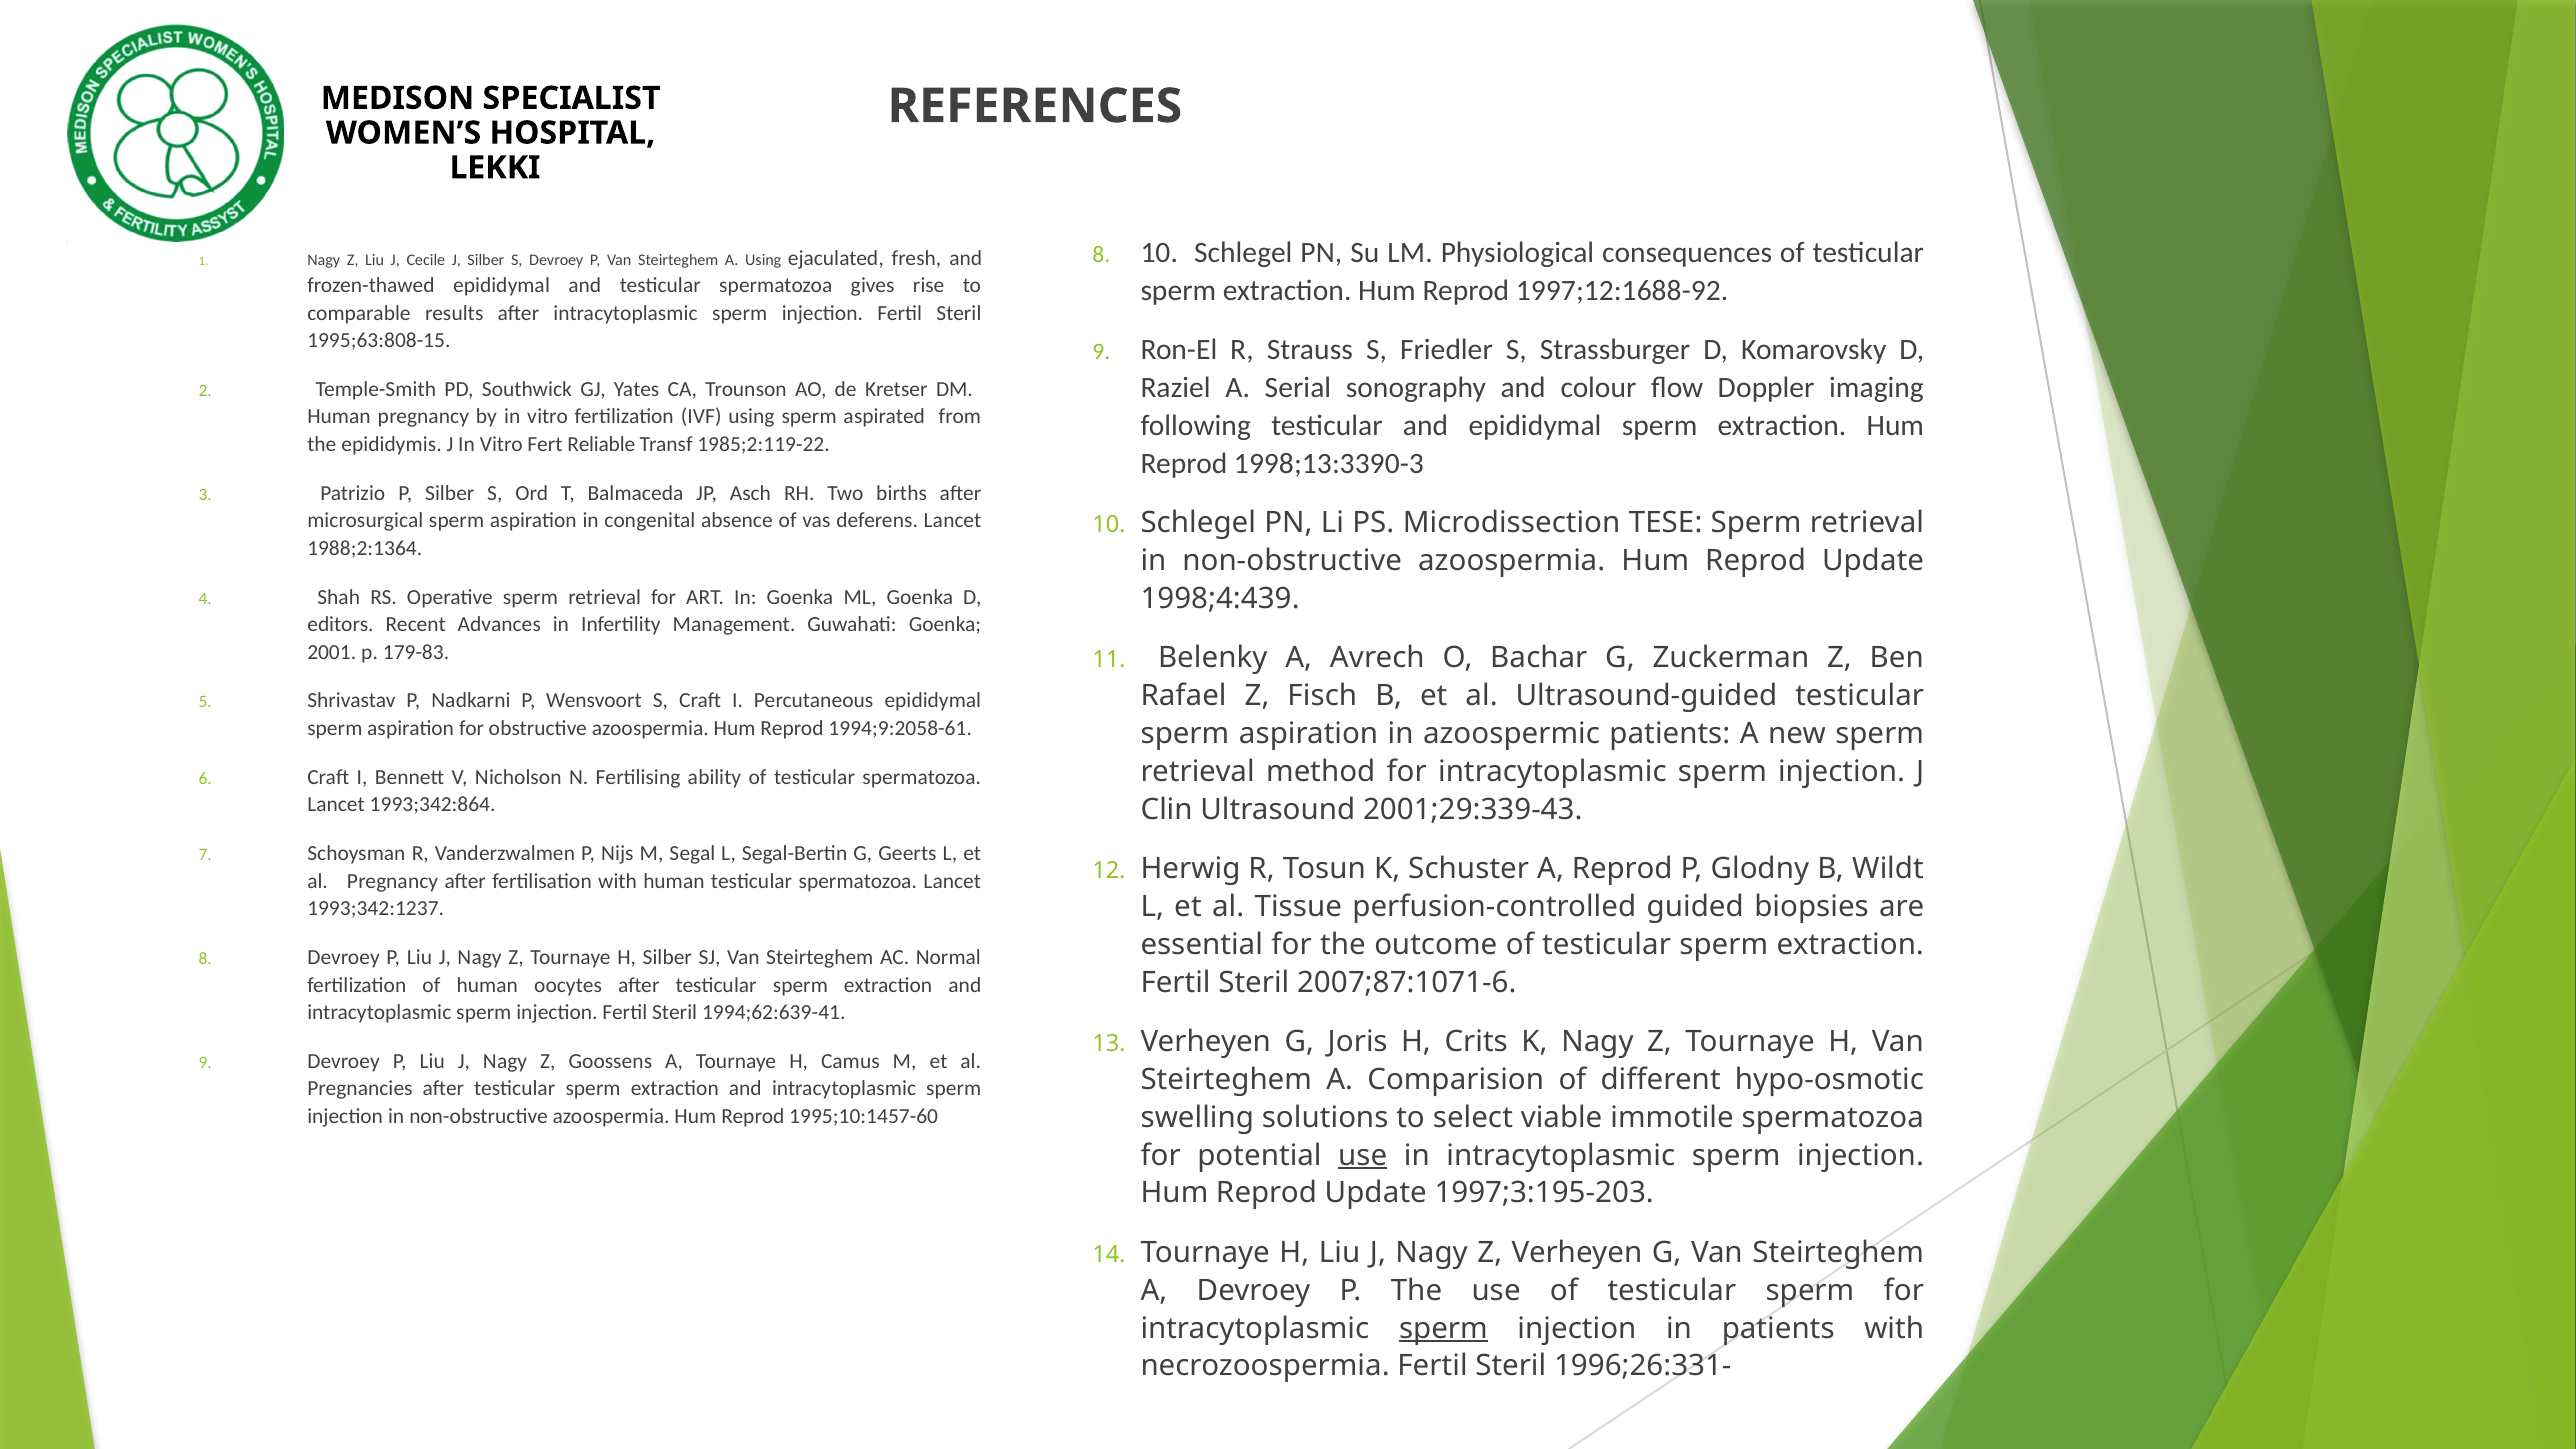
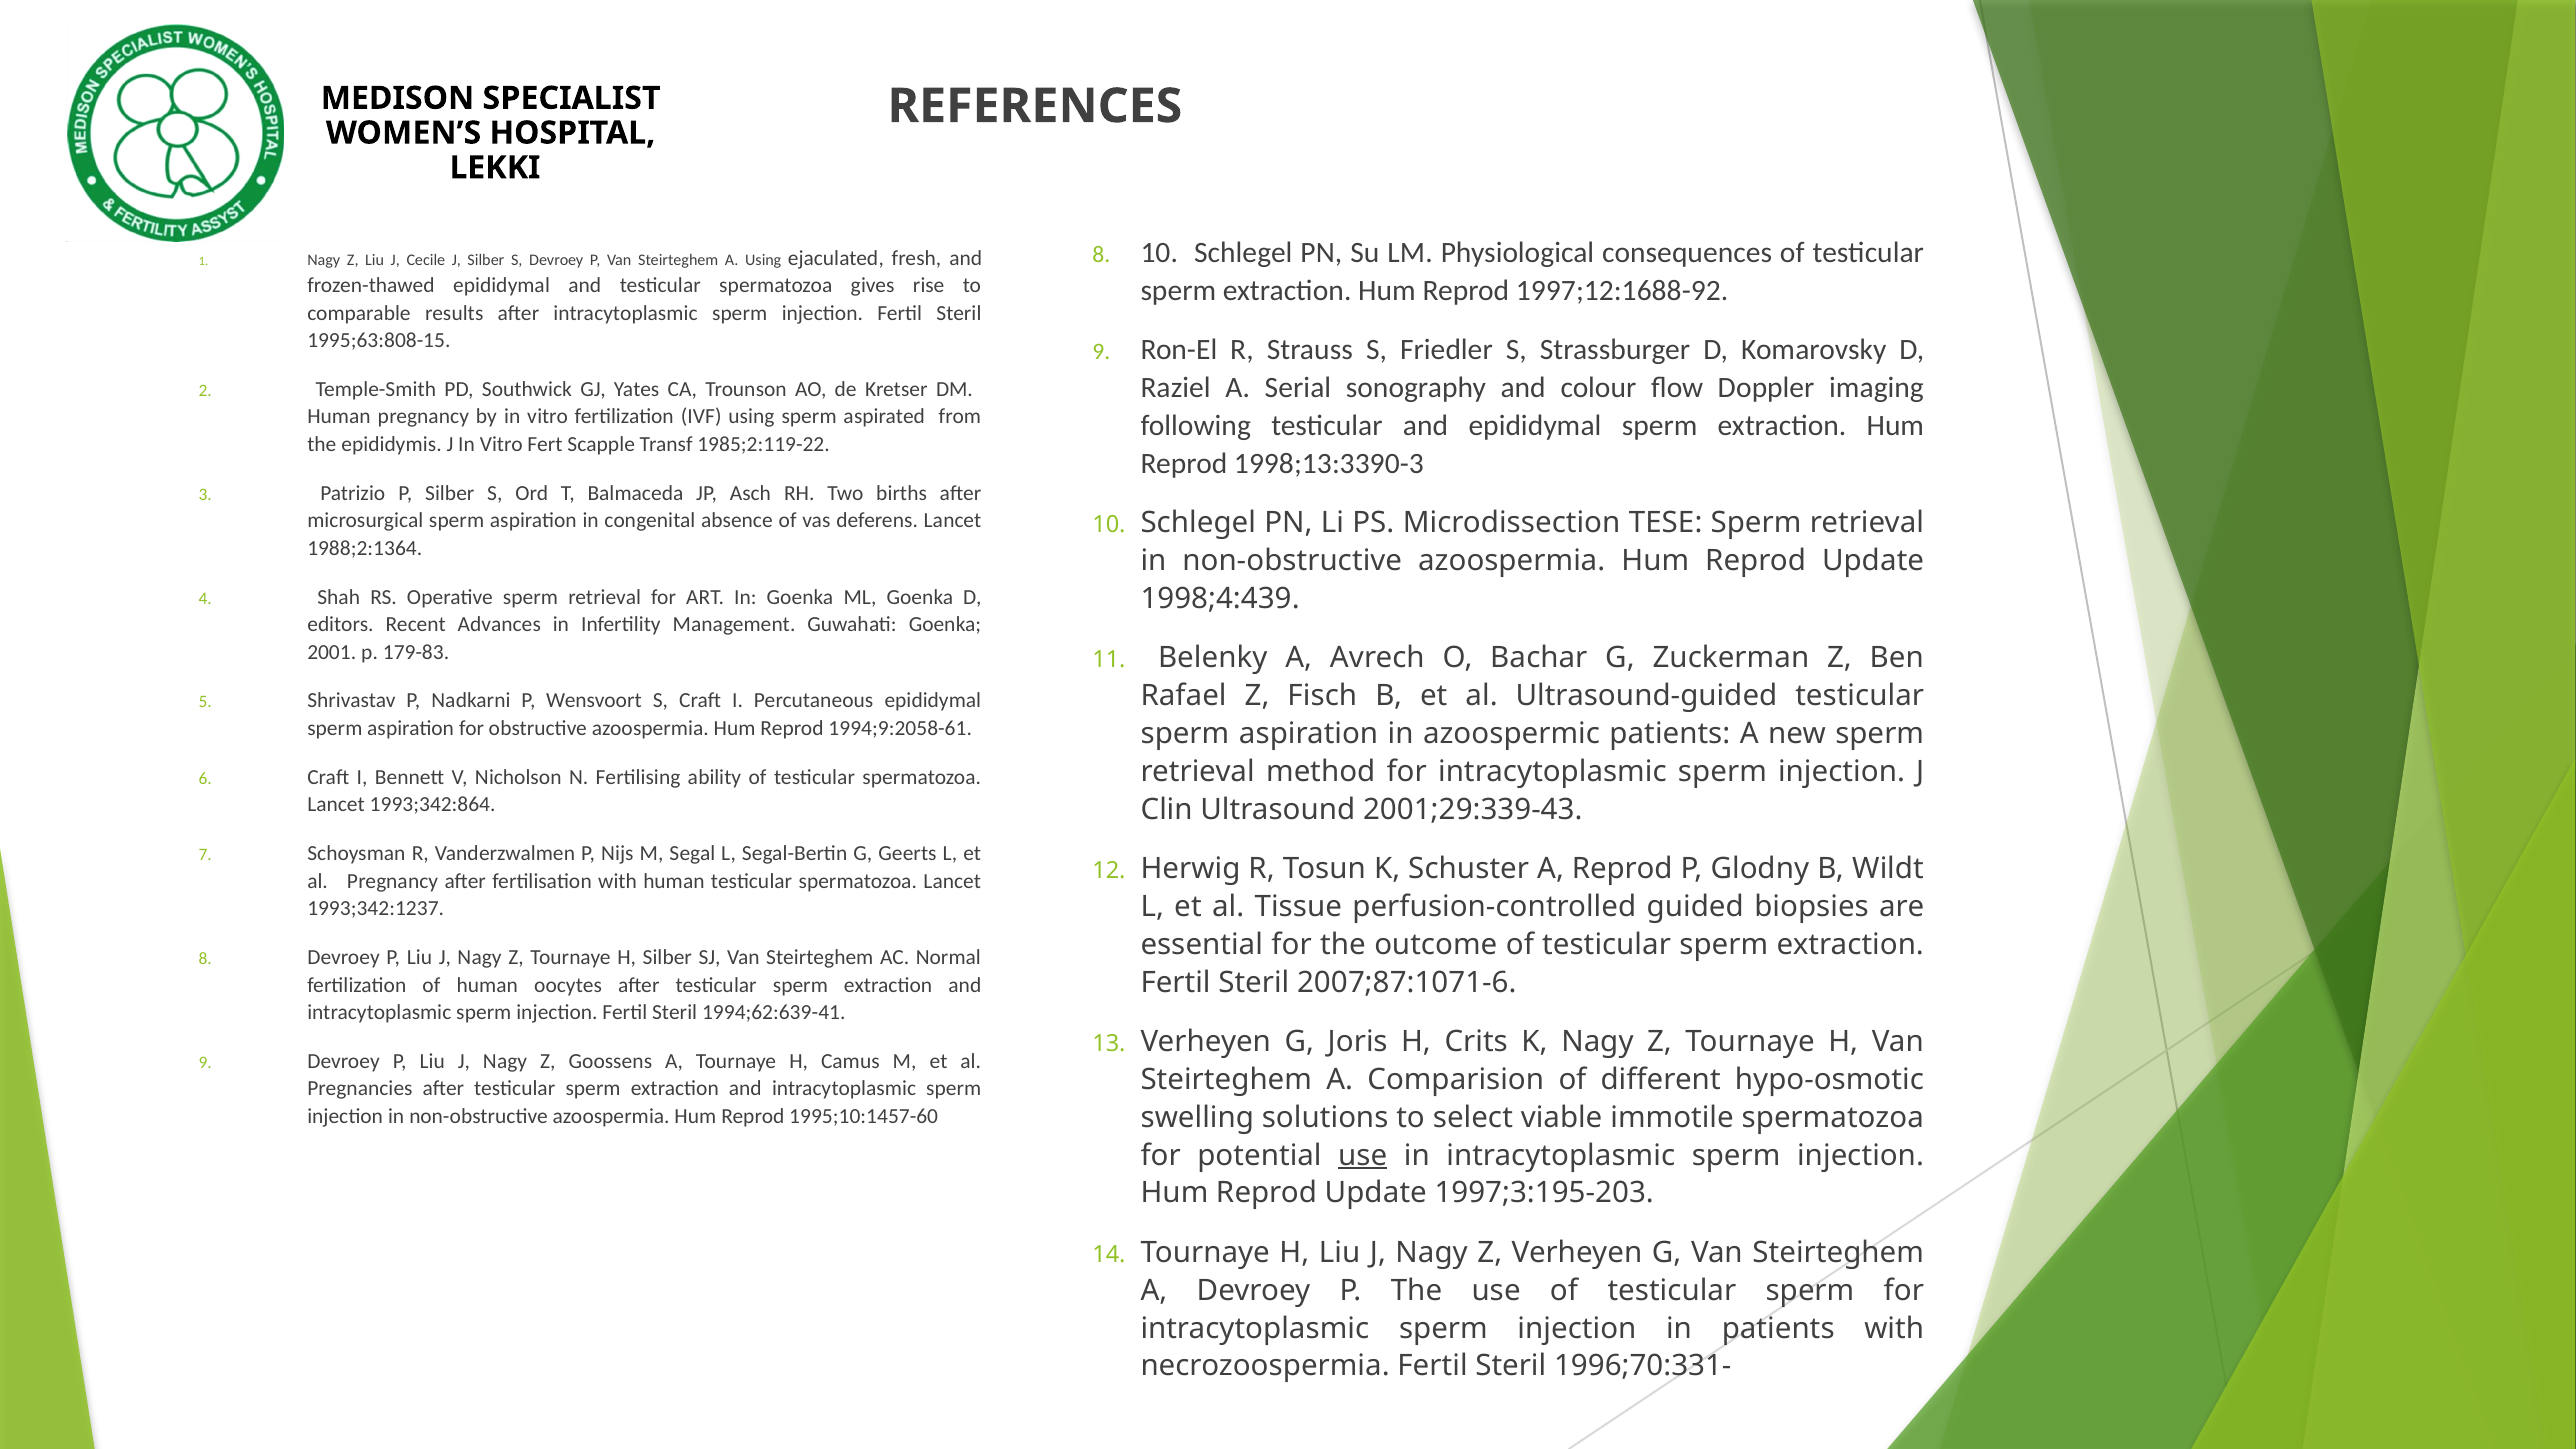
Reliable: Reliable -> Scapple
sperm at (1443, 1328) underline: present -> none
1996;26:331-: 1996;26:331- -> 1996;70:331-
